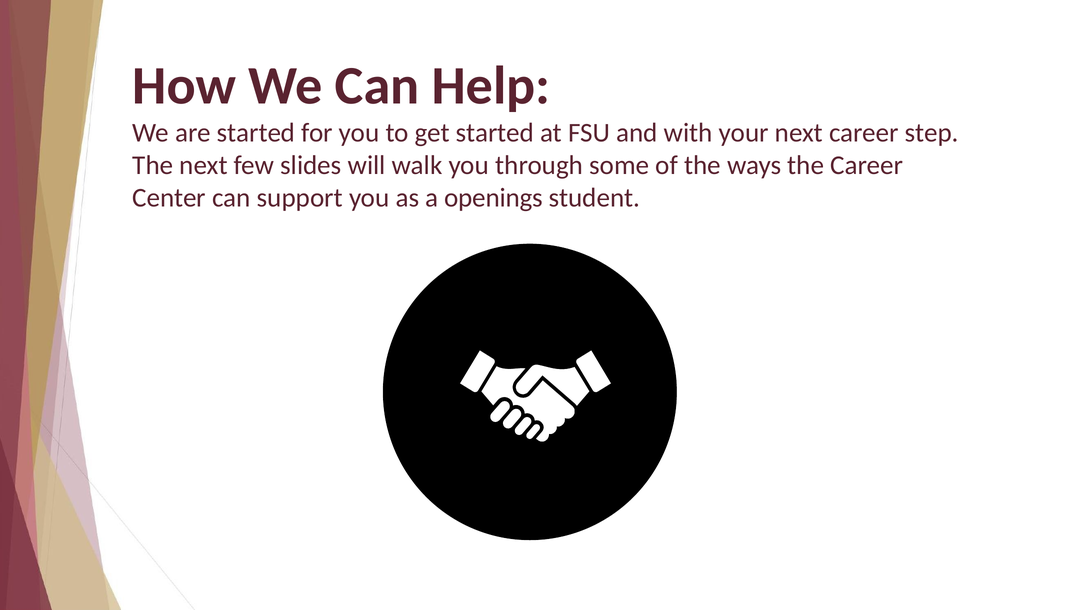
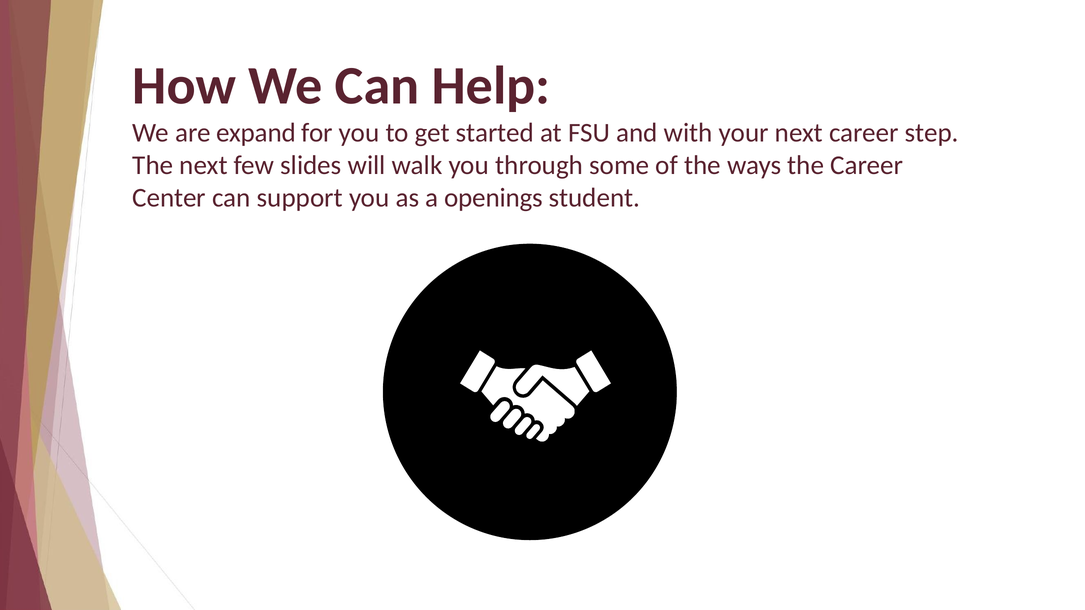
are started: started -> expand
